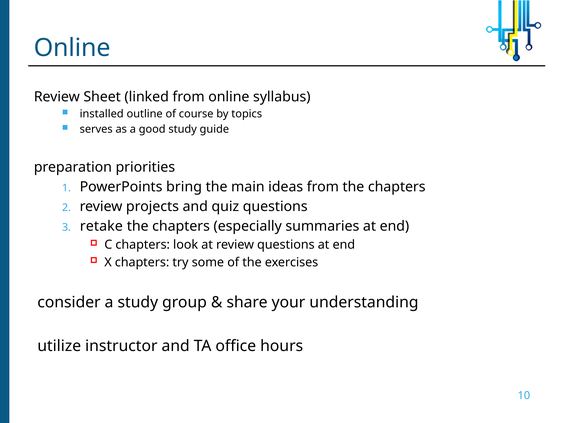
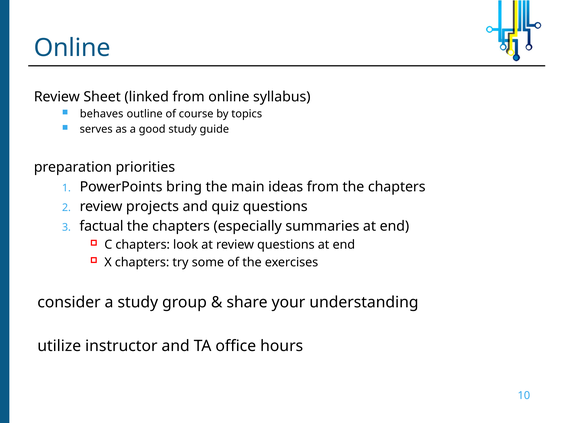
installed: installed -> behaves
retake: retake -> factual
